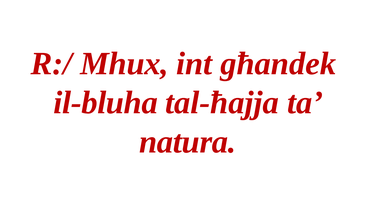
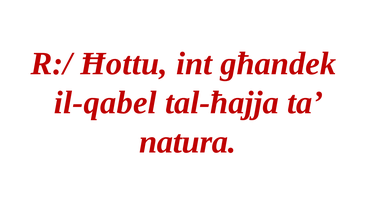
Mhux: Mhux -> Ħottu
il-bluha: il-bluha -> il-qabel
